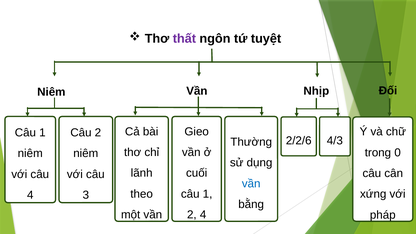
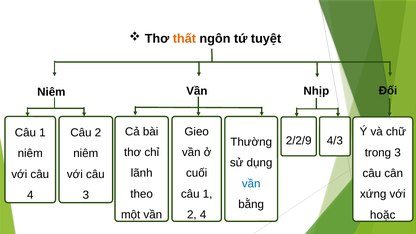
thất colour: purple -> orange
2/2/6: 2/2/6 -> 2/2/9
trong 0: 0 -> 3
pháp: pháp -> hoặc
